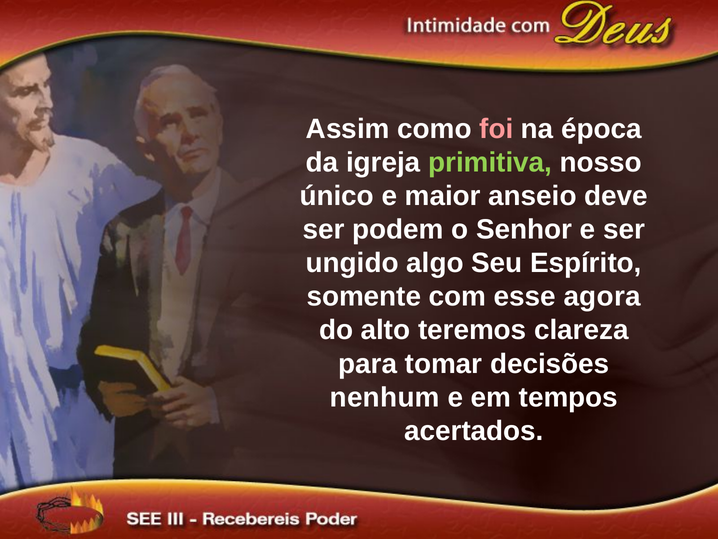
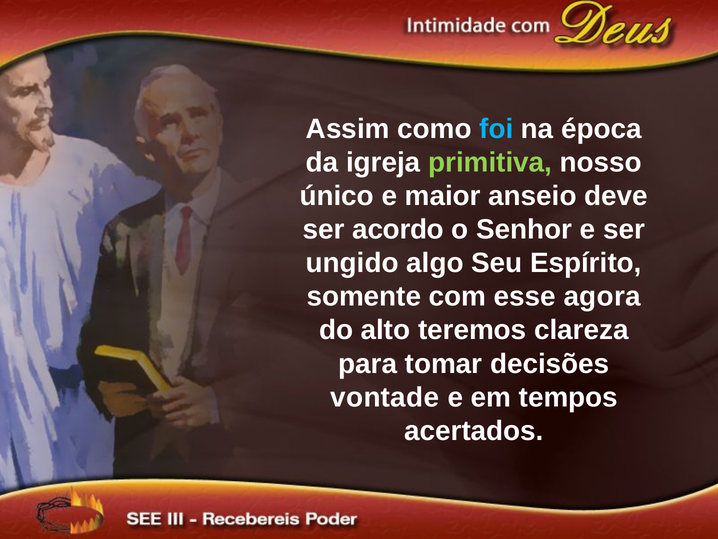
foi colour: pink -> light blue
podem: podem -> acordo
nenhum: nenhum -> vontade
